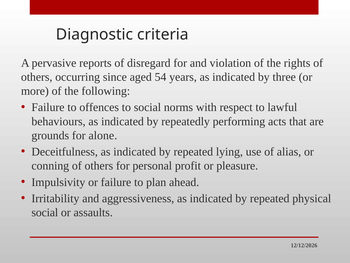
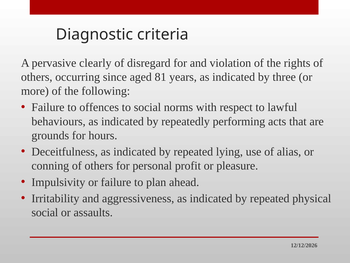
reports: reports -> clearly
54: 54 -> 81
alone: alone -> hours
